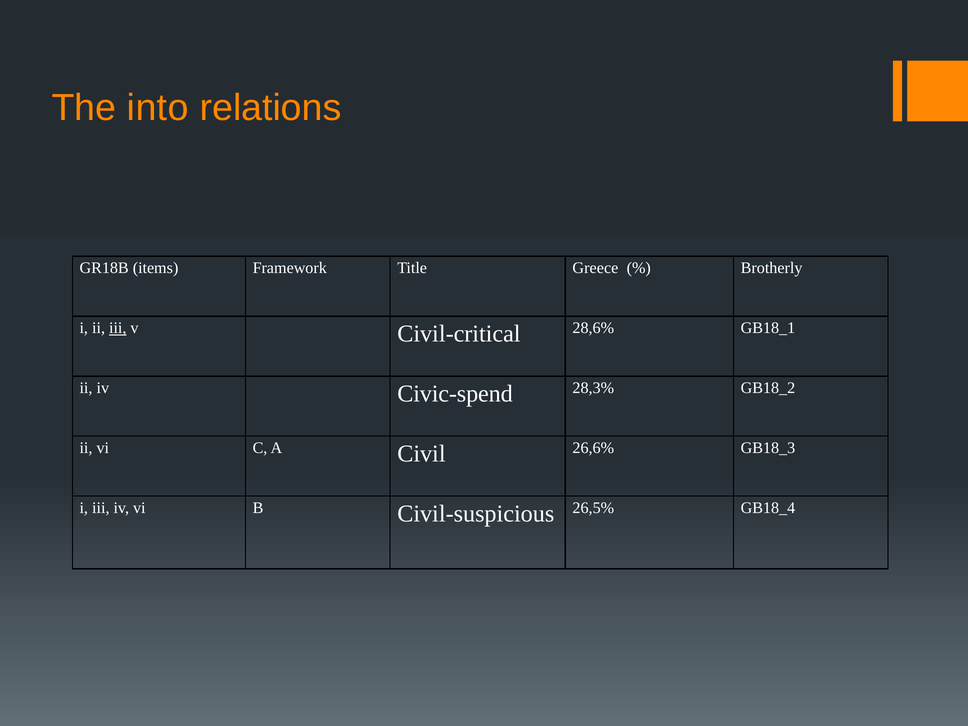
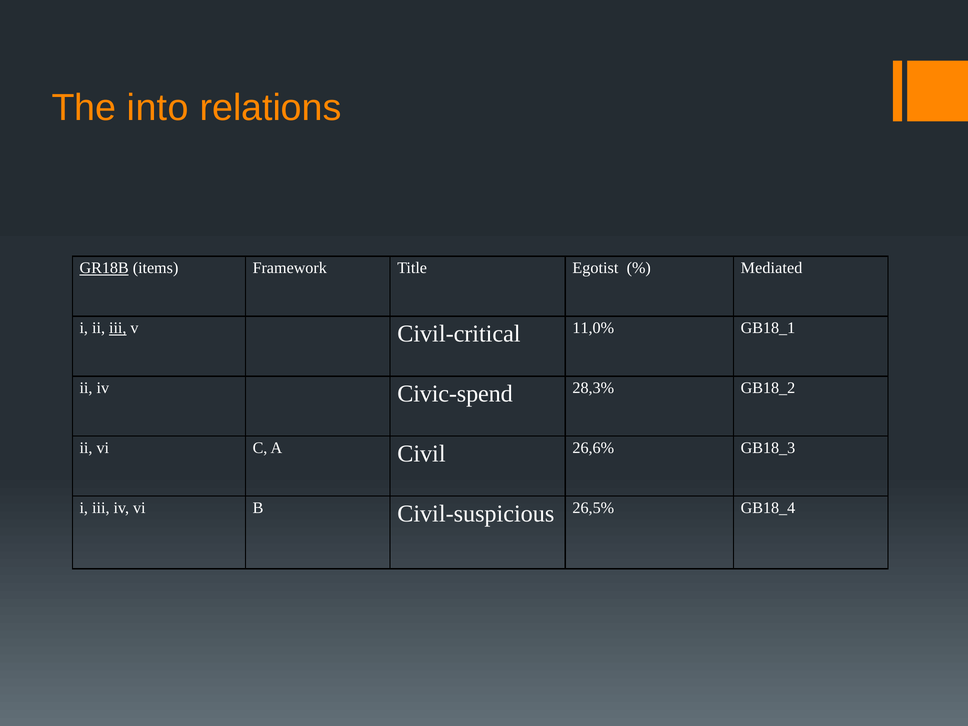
GR18Β underline: none -> present
Greece: Greece -> Egotist
Brotherly: Brotherly -> Mediated
28,6%: 28,6% -> 11,0%
